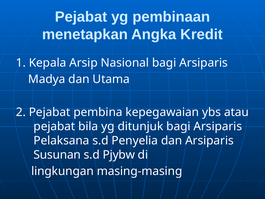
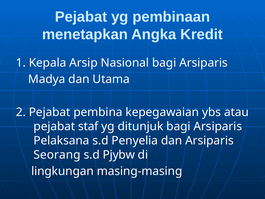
bila: bila -> staf
Susunan: Susunan -> Seorang
